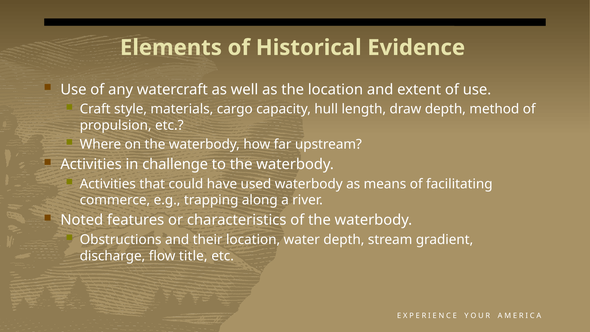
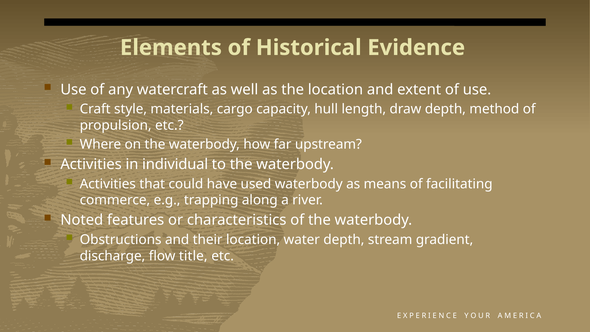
challenge: challenge -> individual
